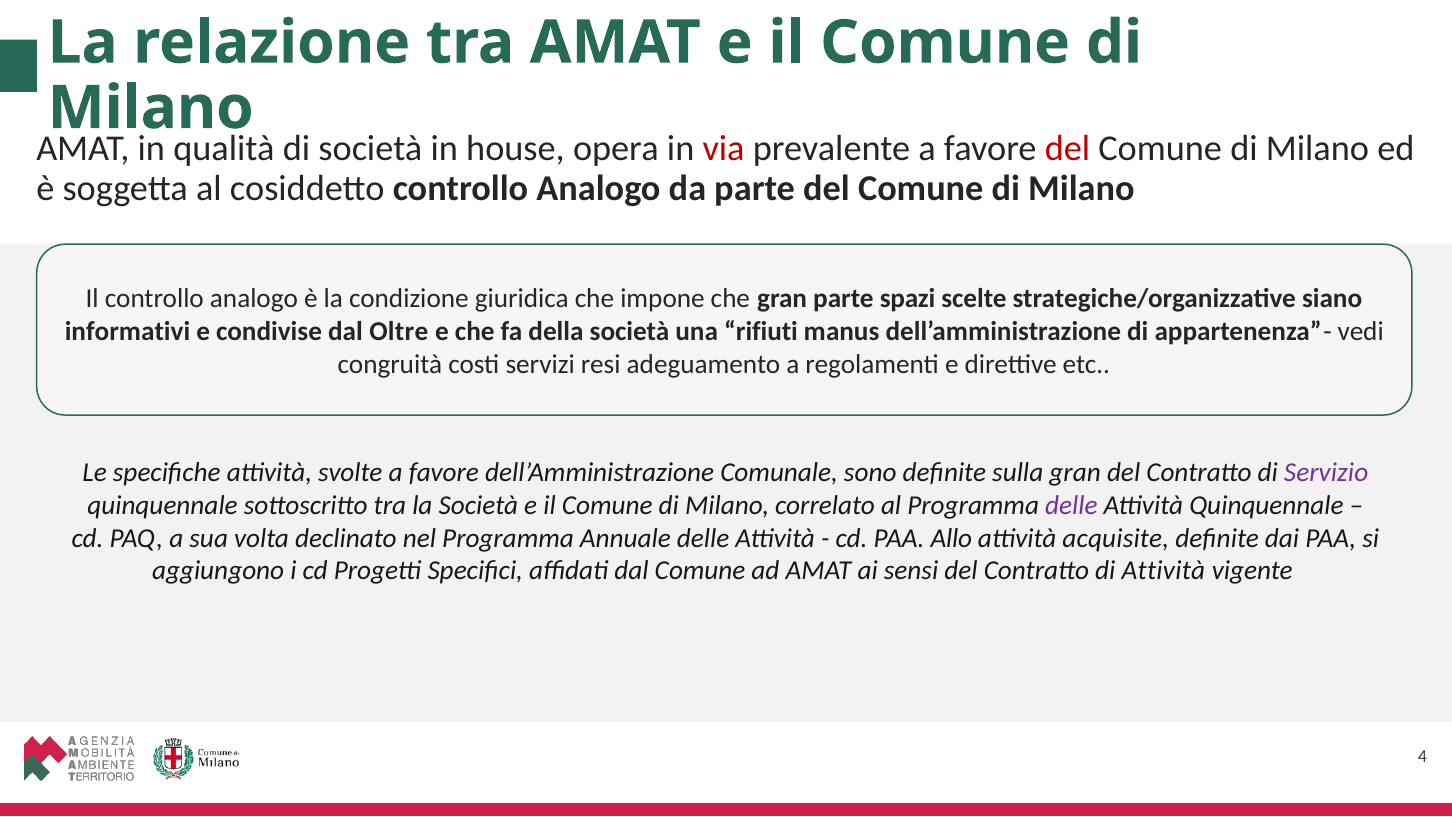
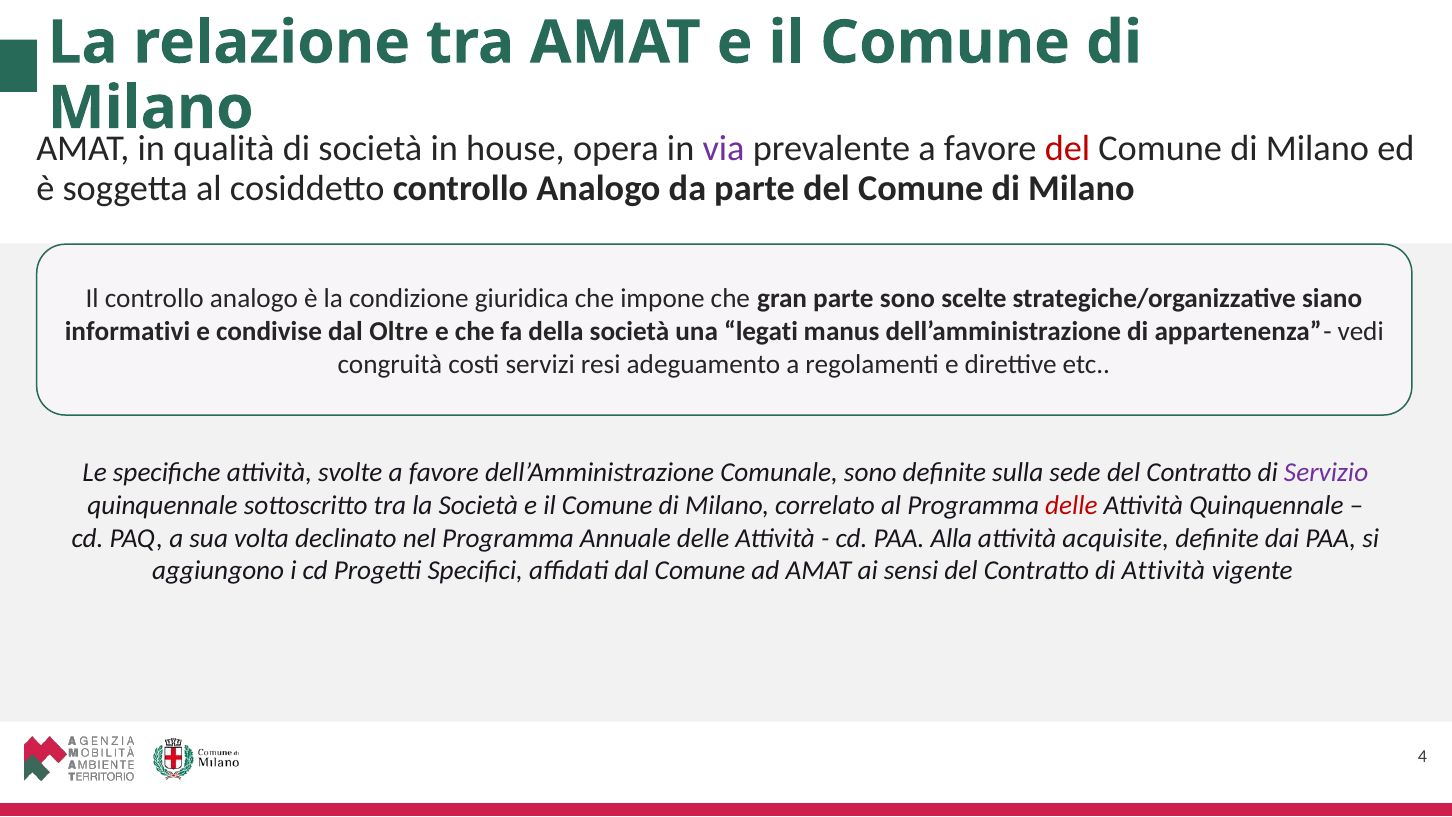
via colour: red -> purple
parte spazi: spazi -> sono
rifiuti: rifiuti -> legati
sulla gran: gran -> sede
delle at (1071, 505) colour: purple -> red
Allo: Allo -> Alla
